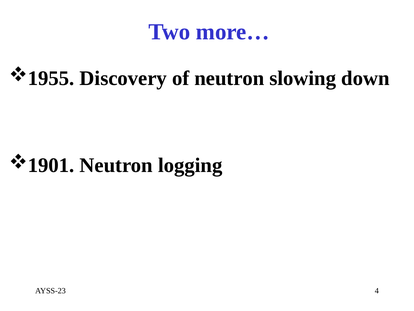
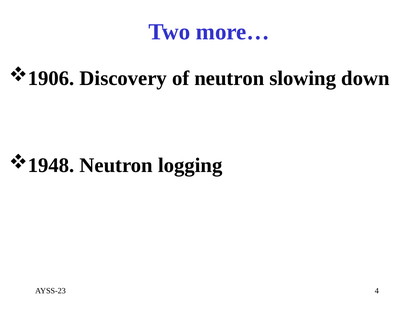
1955: 1955 -> 1906
1901: 1901 -> 1948
